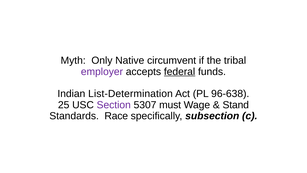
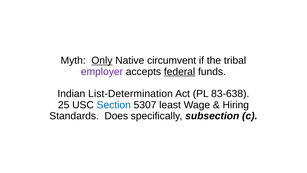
Only underline: none -> present
96-638: 96-638 -> 83-638
Section colour: purple -> blue
must: must -> least
Stand: Stand -> Hiring
Race: Race -> Does
